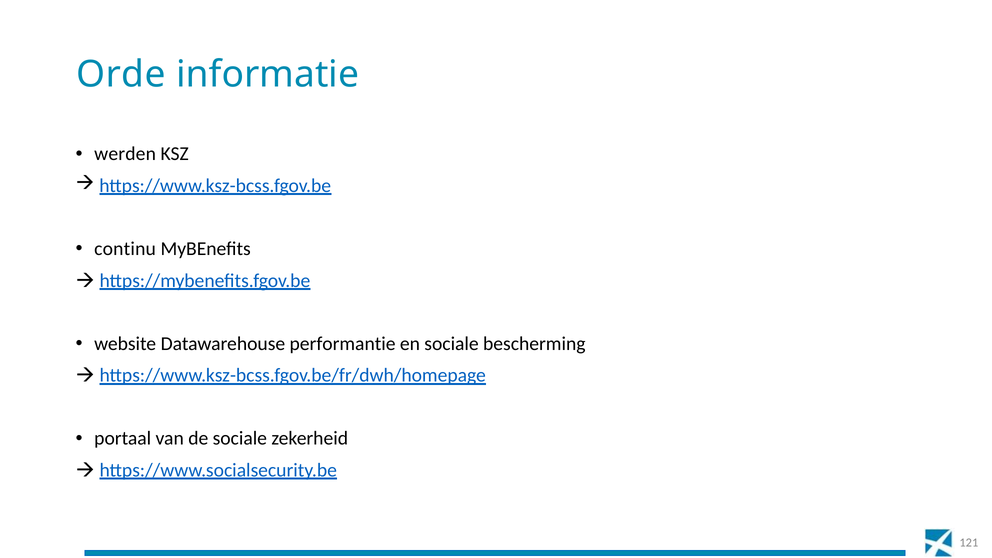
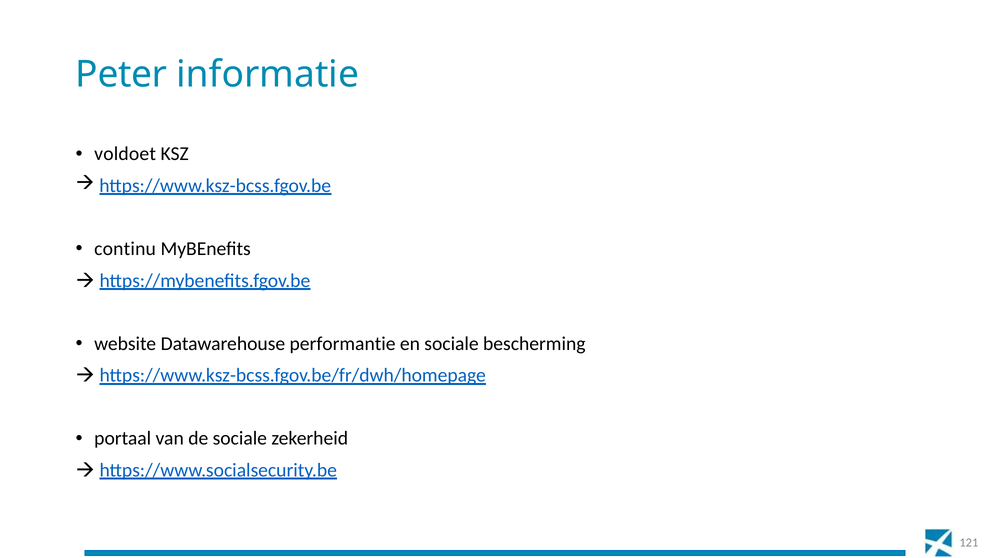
Orde: Orde -> Peter
werden: werden -> voldoet
